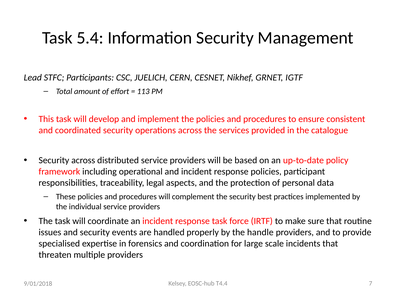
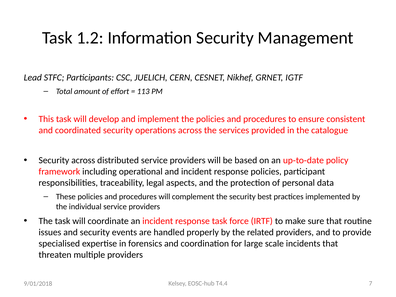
5.4: 5.4 -> 1.2
handle: handle -> related
